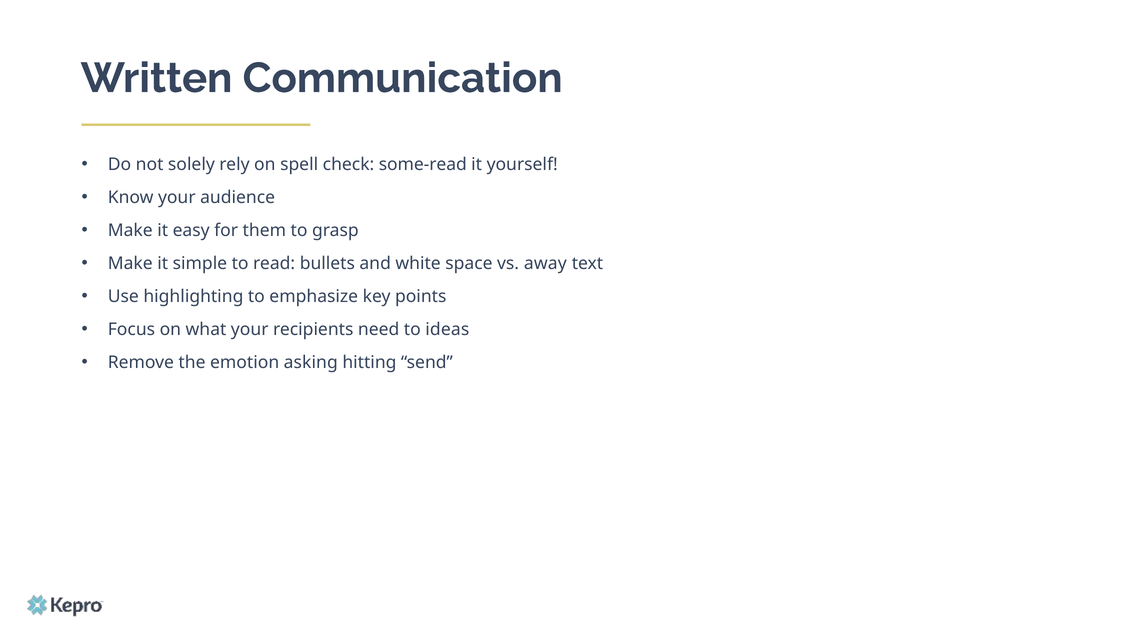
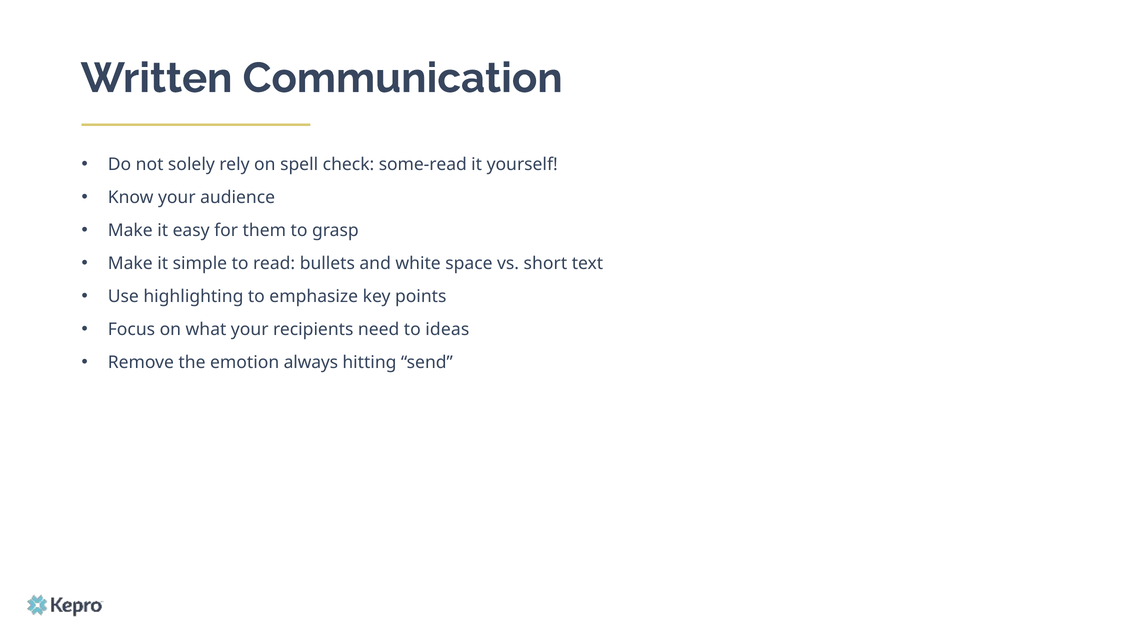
away: away -> short
asking: asking -> always
